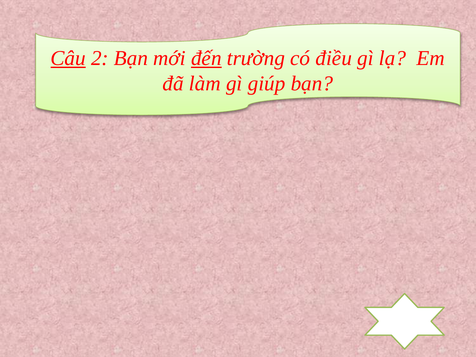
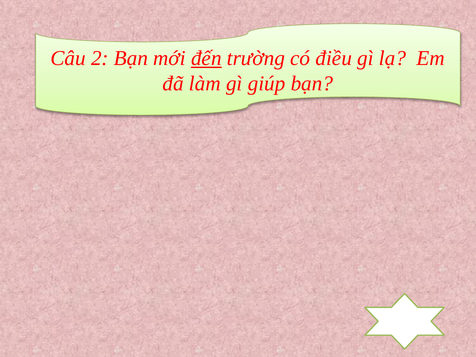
Câu underline: present -> none
